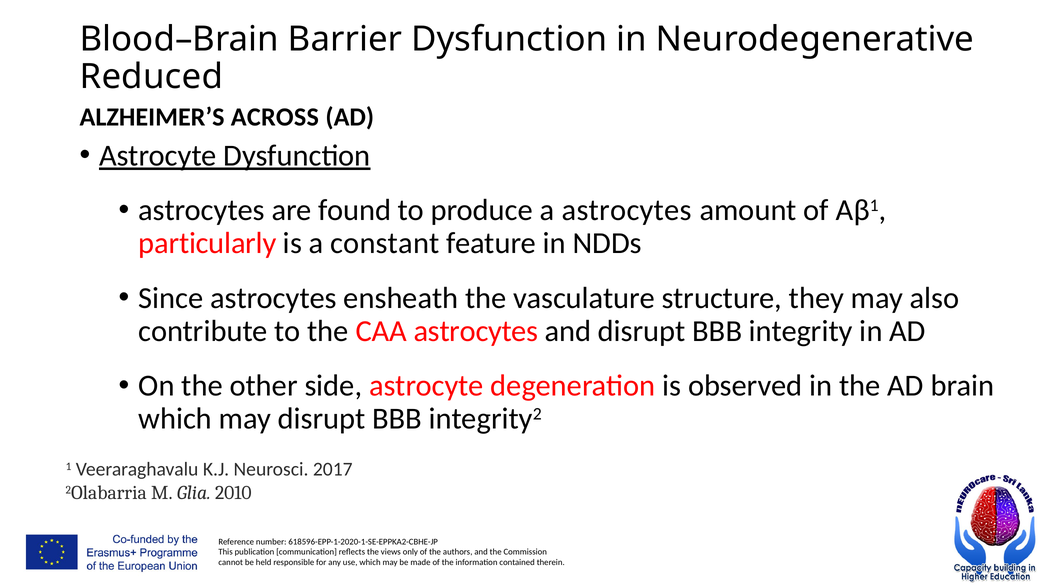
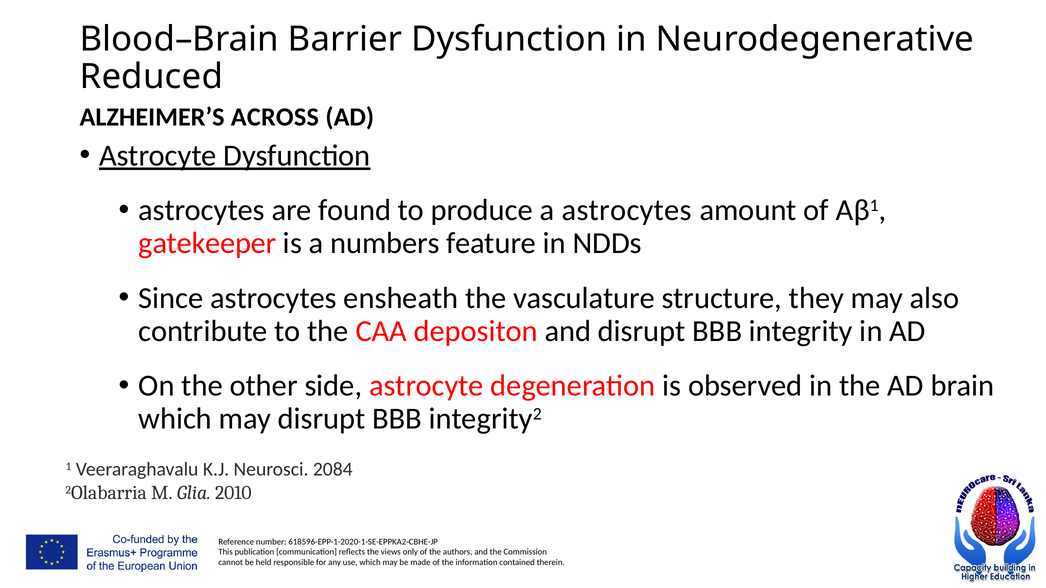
particularly: particularly -> gatekeeper
constant: constant -> numbers
CAA astrocytes: astrocytes -> depositon
2017: 2017 -> 2084
